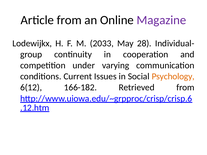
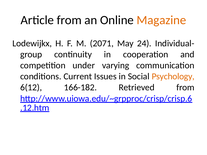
Magazine colour: purple -> orange
2033: 2033 -> 2071
28: 28 -> 24
